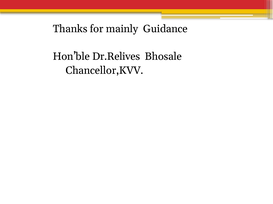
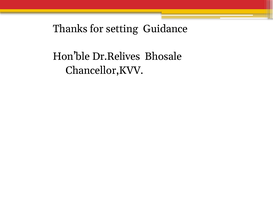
mainly: mainly -> setting
